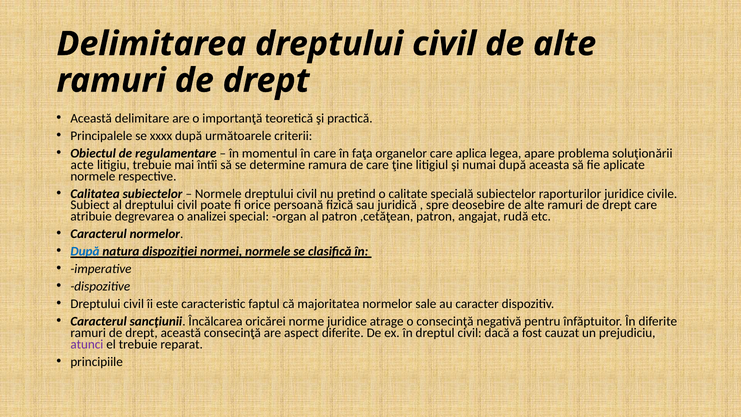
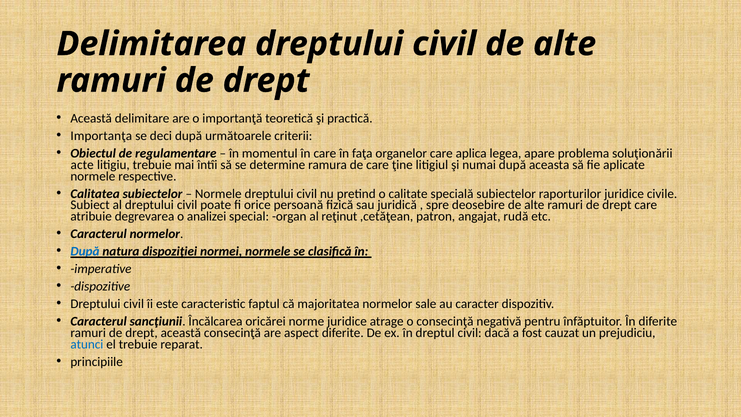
Principalele: Principalele -> Importanţa
xxxx: xxxx -> deci
al patron: patron -> reţinut
atunci colour: purple -> blue
